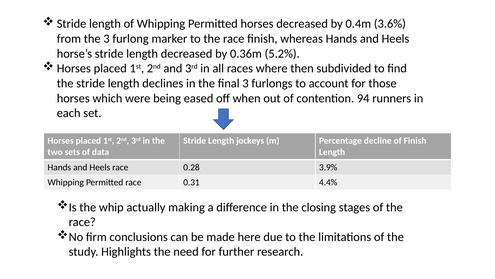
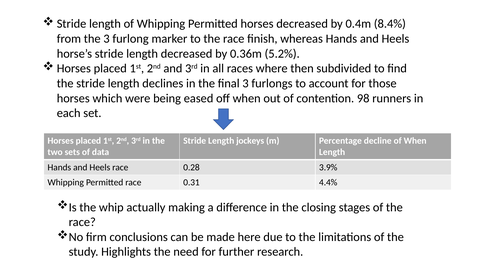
3.6%: 3.6% -> 8.4%
94: 94 -> 98
of Finish: Finish -> When
